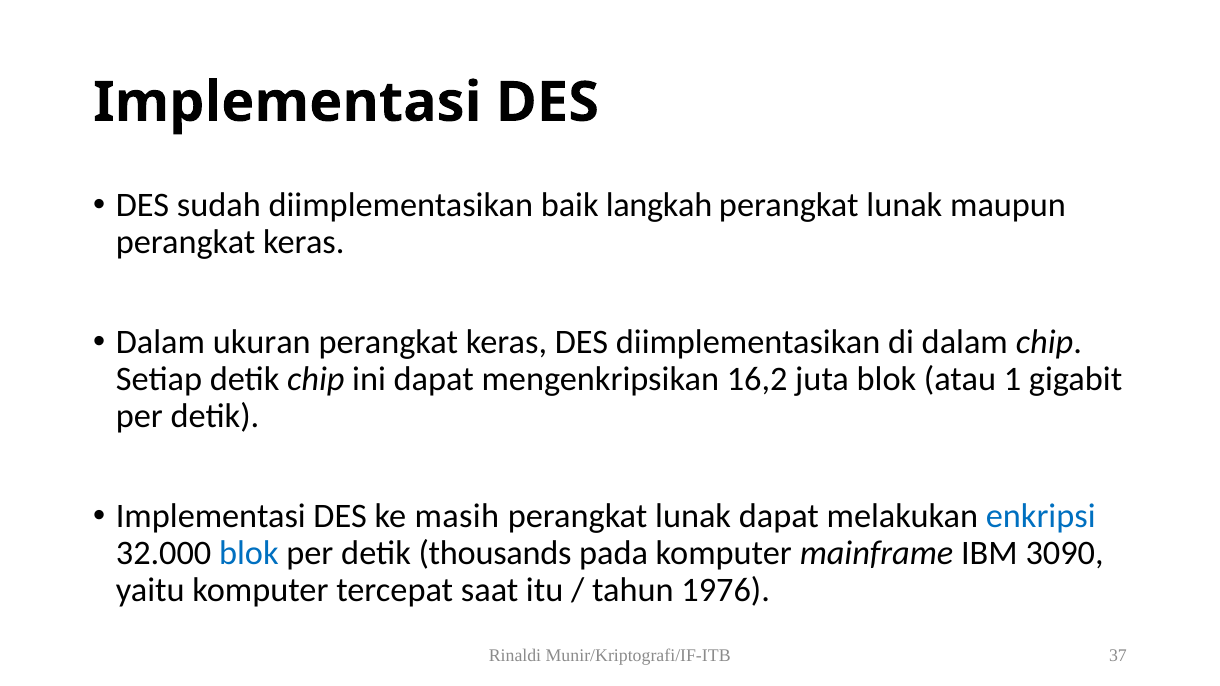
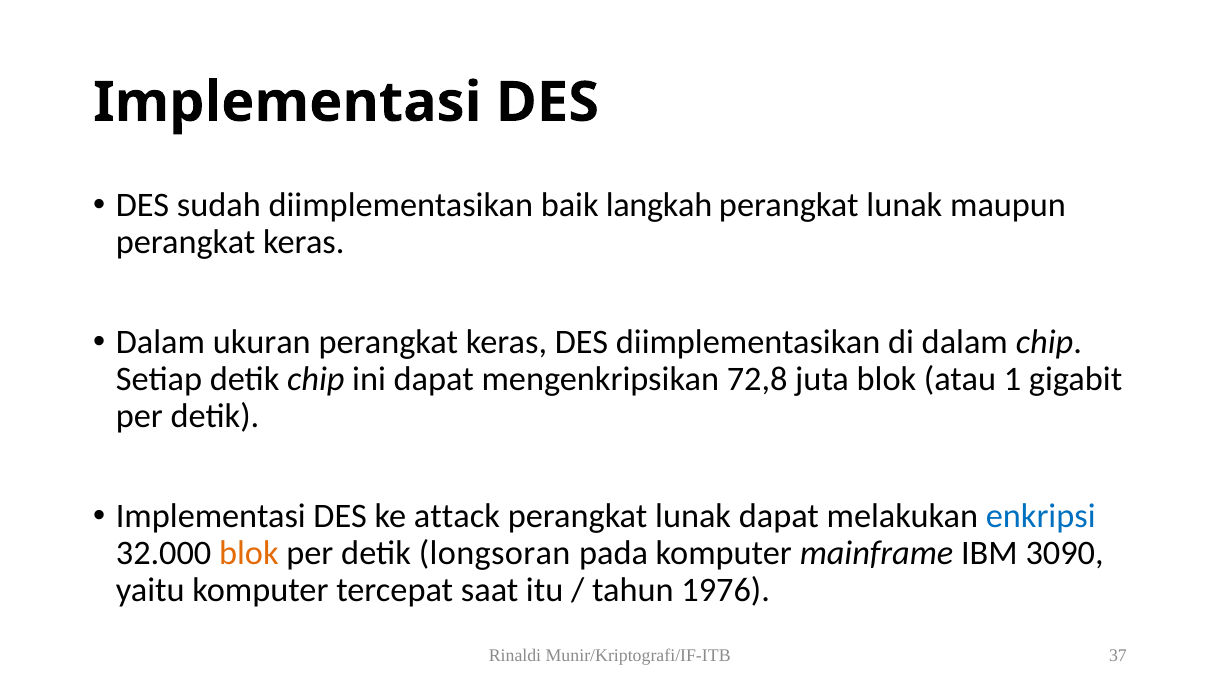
16,2: 16,2 -> 72,8
masih: masih -> attack
blok at (249, 553) colour: blue -> orange
thousands: thousands -> longsoran
